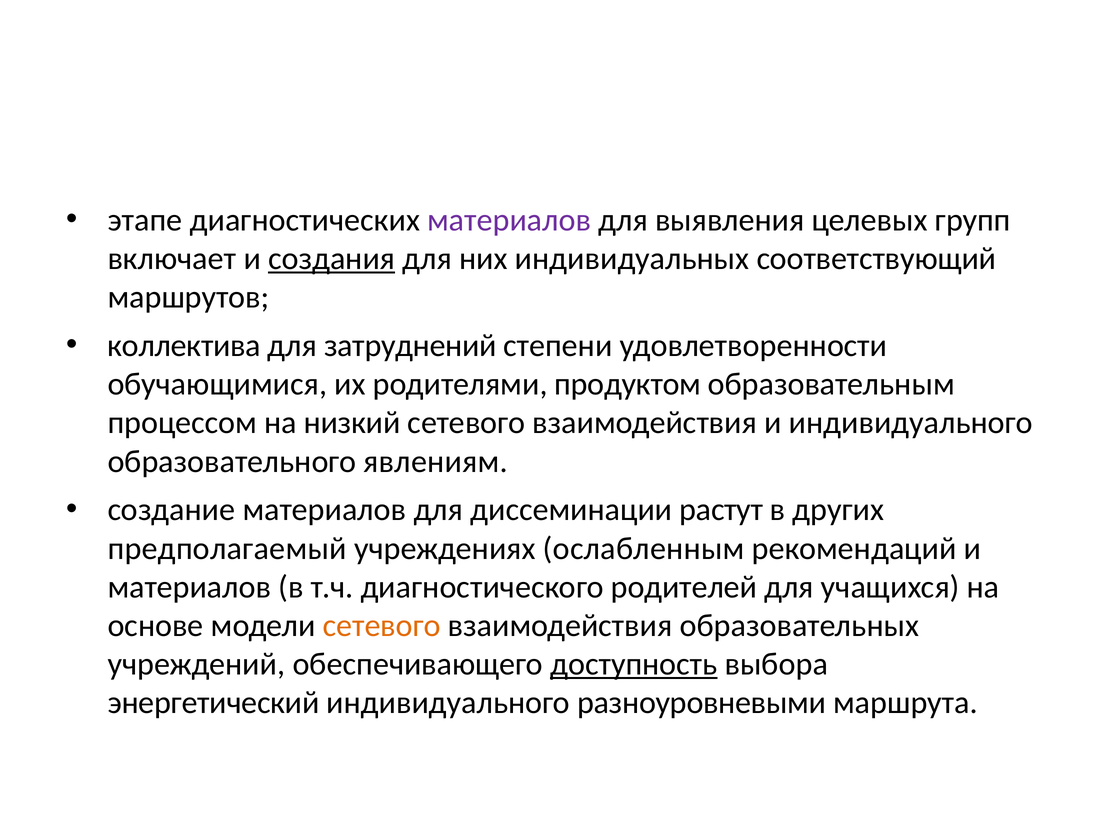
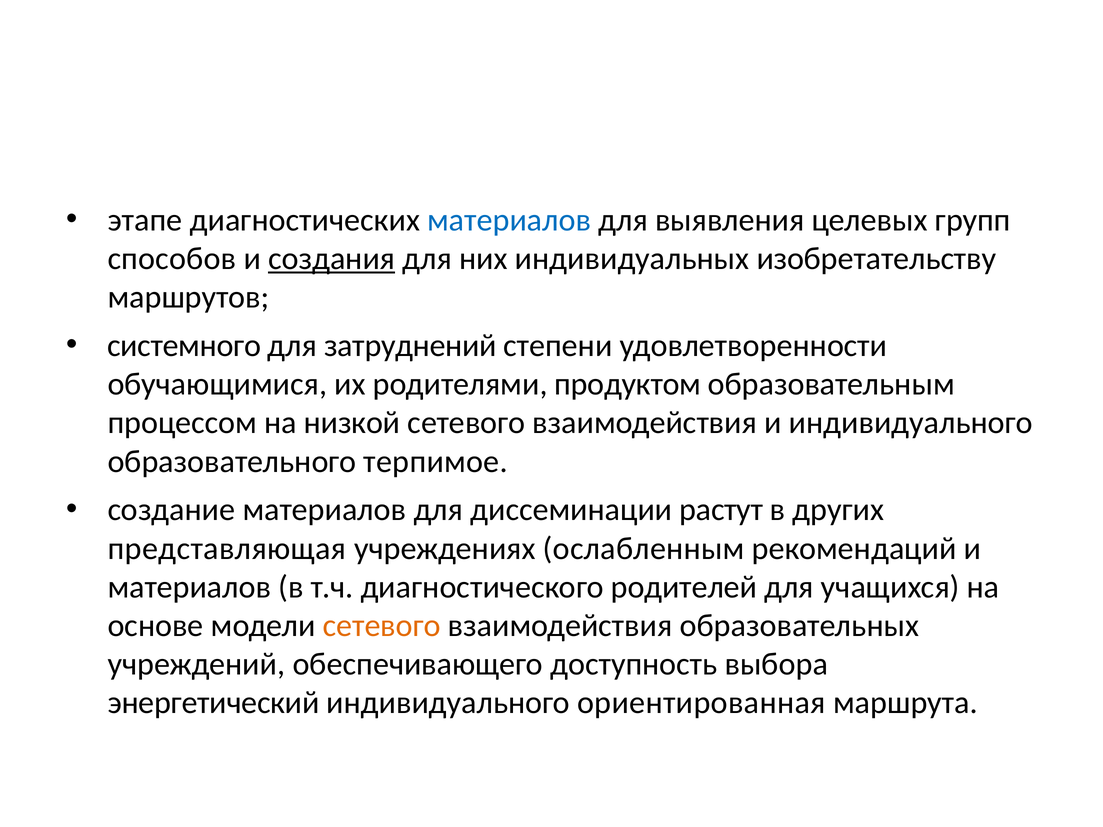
материалов at (509, 220) colour: purple -> blue
включает: включает -> способов
соответствующий: соответствующий -> изобретательству
коллектива: коллектива -> системного
низкий: низкий -> низкой
явлениям: явлениям -> терпимое
предполагаемый: предполагаемый -> представляющая
доступность underline: present -> none
разноуровневыми: разноуровневыми -> ориентированная
